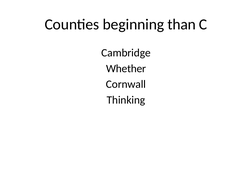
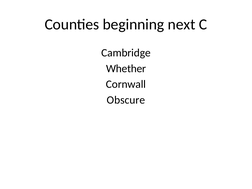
than: than -> next
Thinking: Thinking -> Obscure
